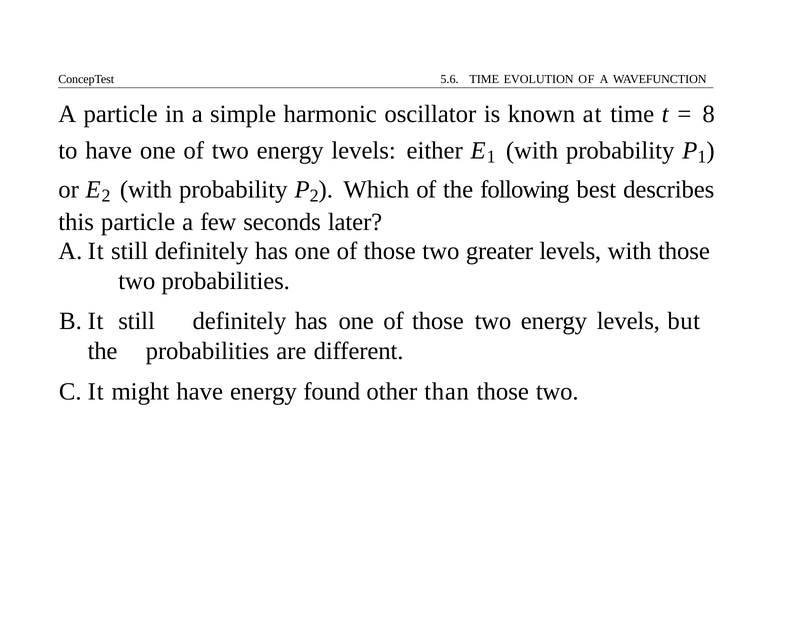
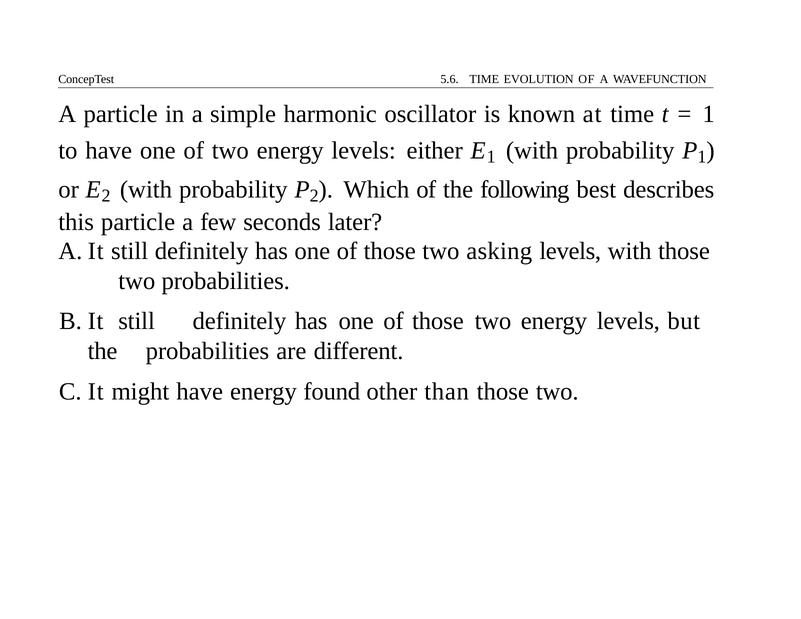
8 at (709, 114): 8 -> 1
greater: greater -> asking
